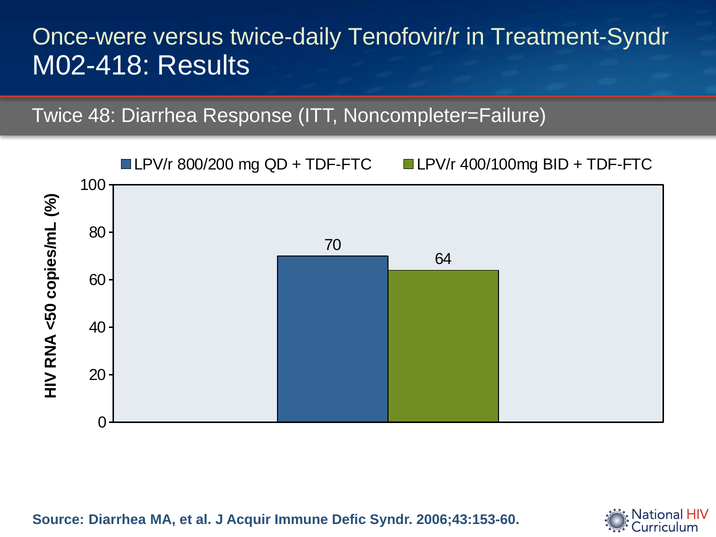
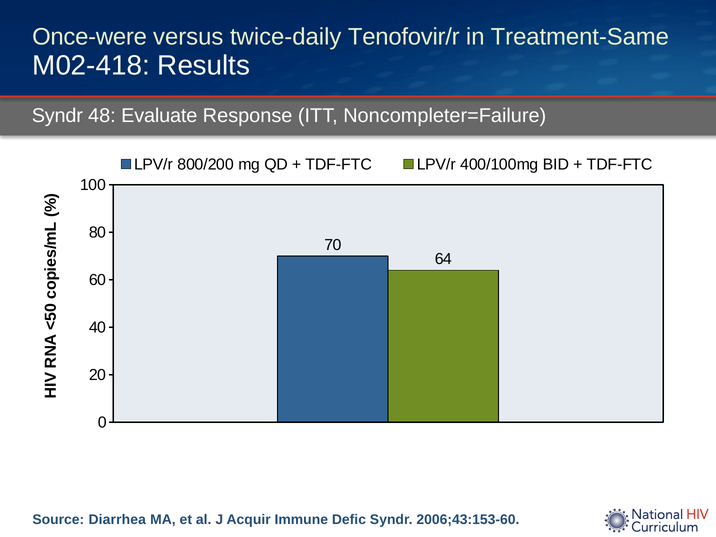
Treatment-Syndr: Treatment-Syndr -> Treatment-Same
Twice at (57, 116): Twice -> Syndr
48 Diarrhea: Diarrhea -> Evaluate
